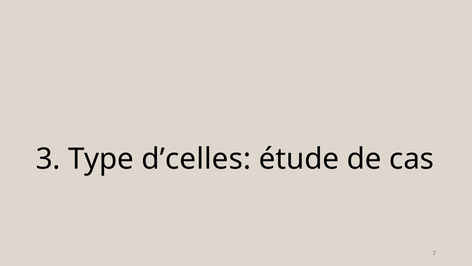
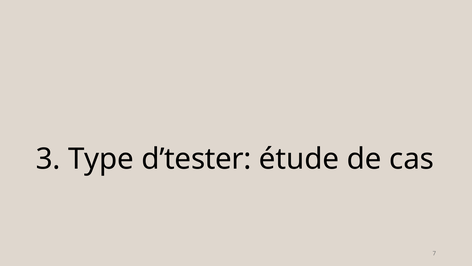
d’celles: d’celles -> d’tester
